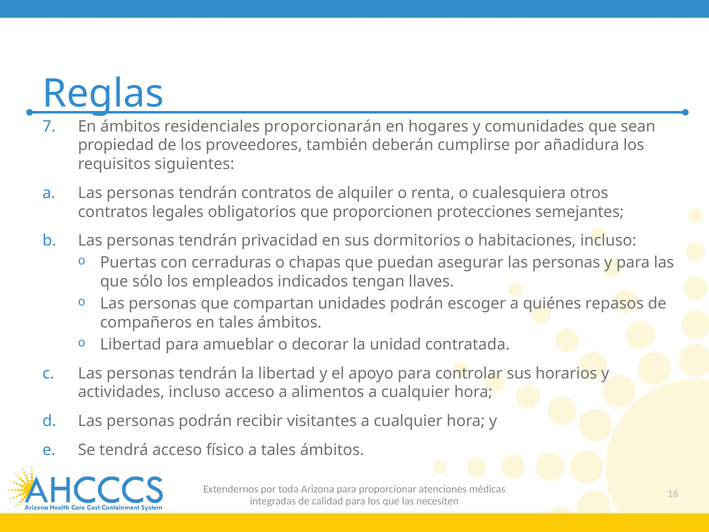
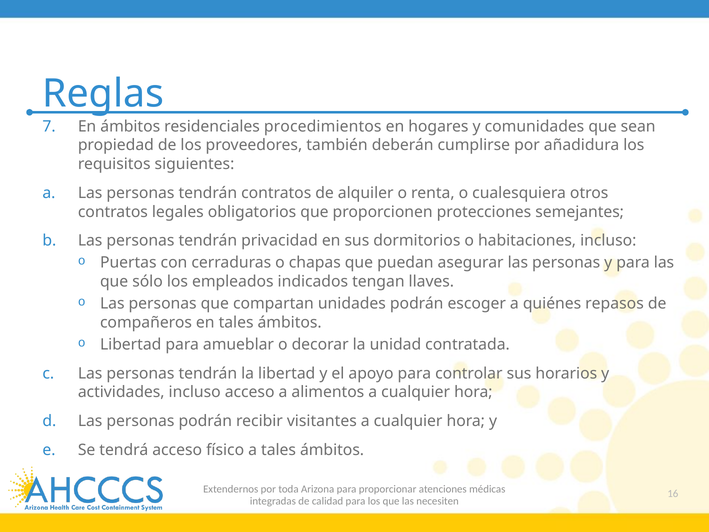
proporcionarán: proporcionarán -> procedimientos
